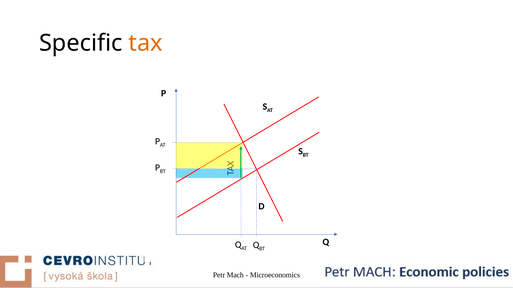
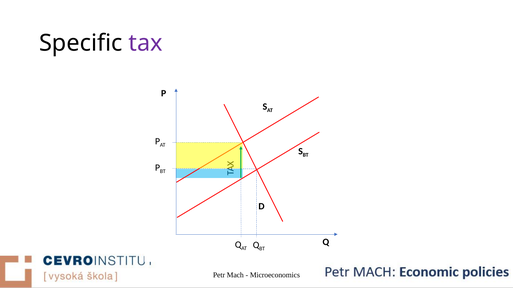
tax colour: orange -> purple
